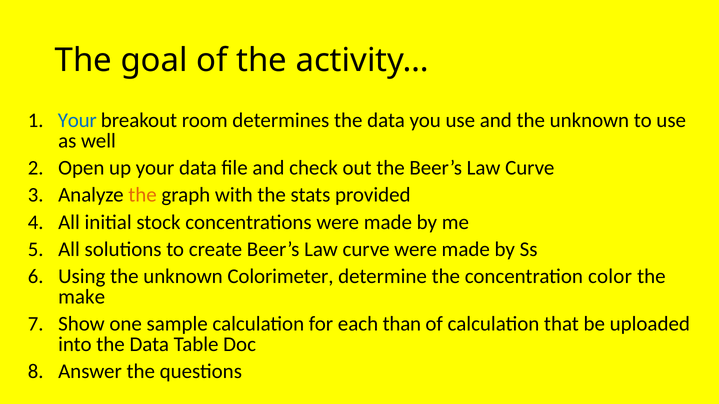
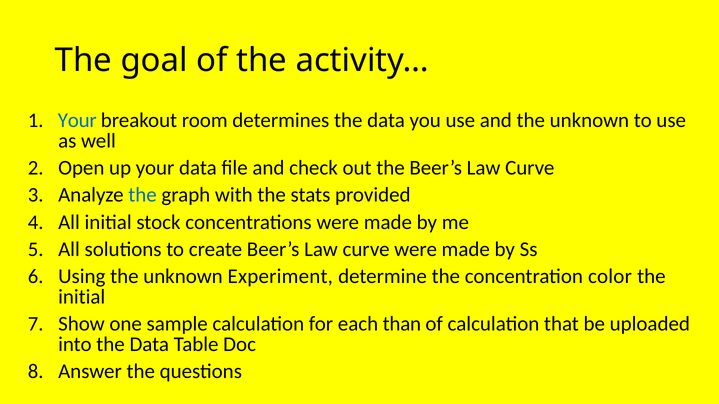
the at (143, 195) colour: orange -> blue
Colorimeter: Colorimeter -> Experiment
make at (82, 297): make -> initial
